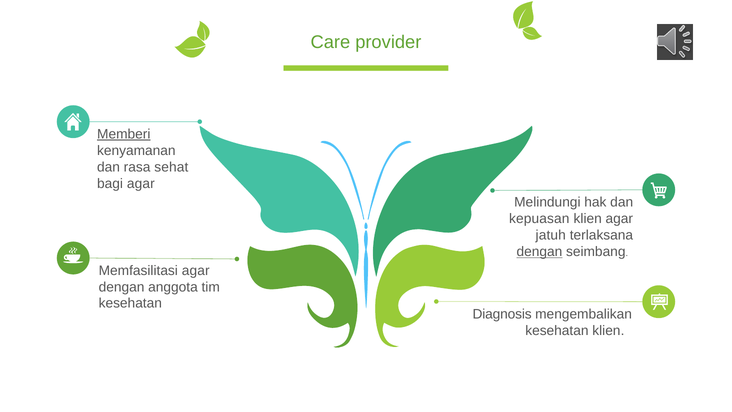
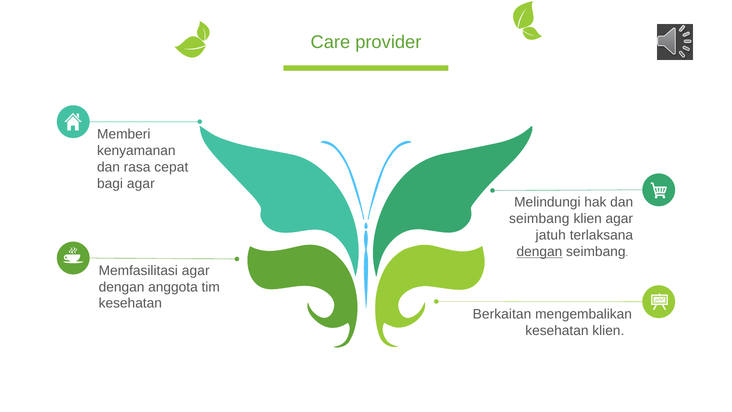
Memberi underline: present -> none
sehat: sehat -> cepat
kepuasan at (539, 219): kepuasan -> seimbang
Diagnosis: Diagnosis -> Berkaitan
